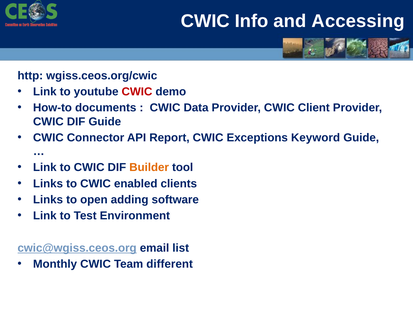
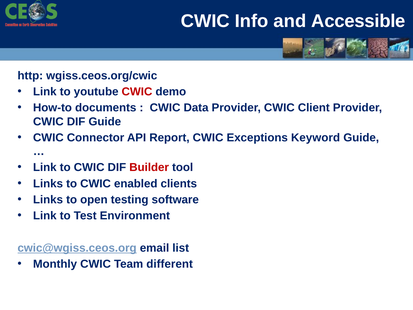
Accessing: Accessing -> Accessible
Builder colour: orange -> red
adding: adding -> testing
